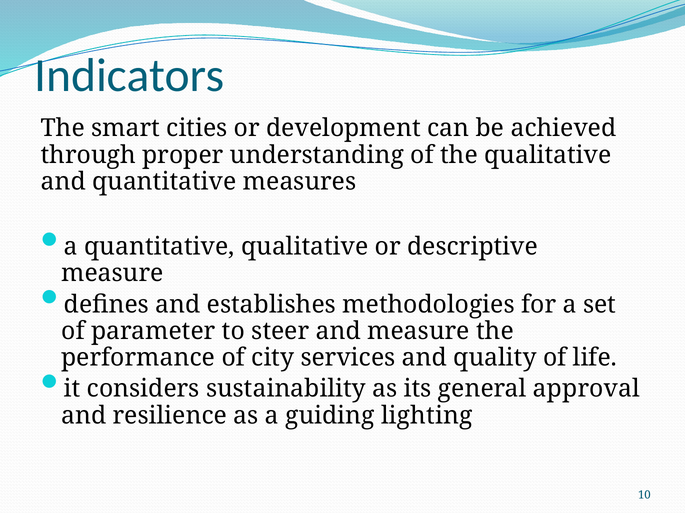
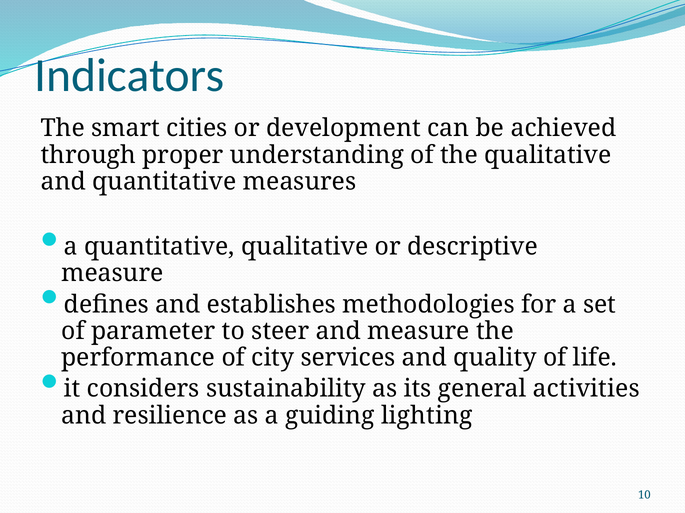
approval: approval -> activities
